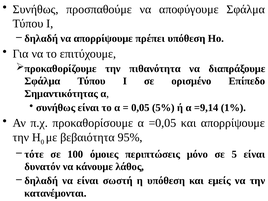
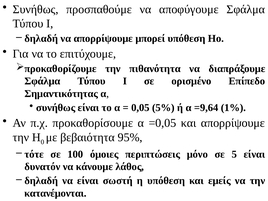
πρέπει: πρέπει -> μπορεί
=9,14: =9,14 -> =9,64
